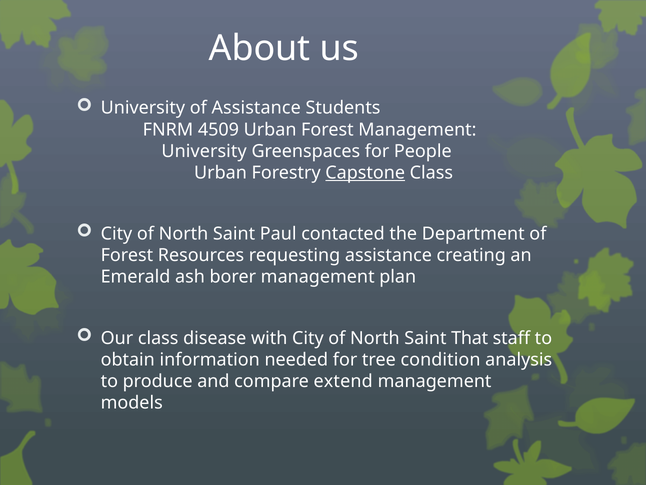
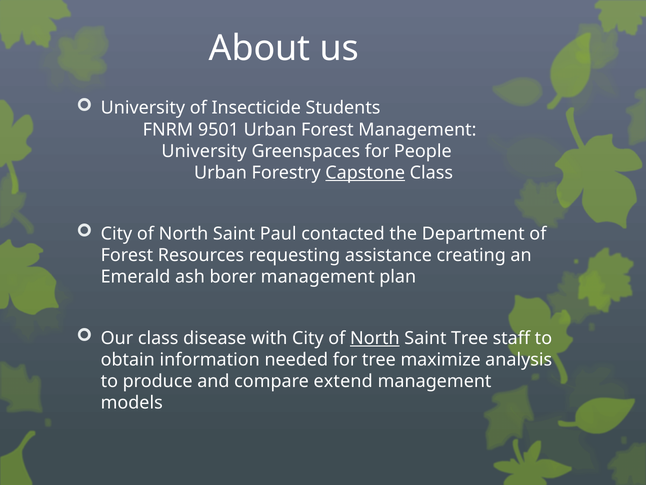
of Assistance: Assistance -> Insecticide
4509: 4509 -> 9501
North at (375, 338) underline: none -> present
Saint That: That -> Tree
condition: condition -> maximize
